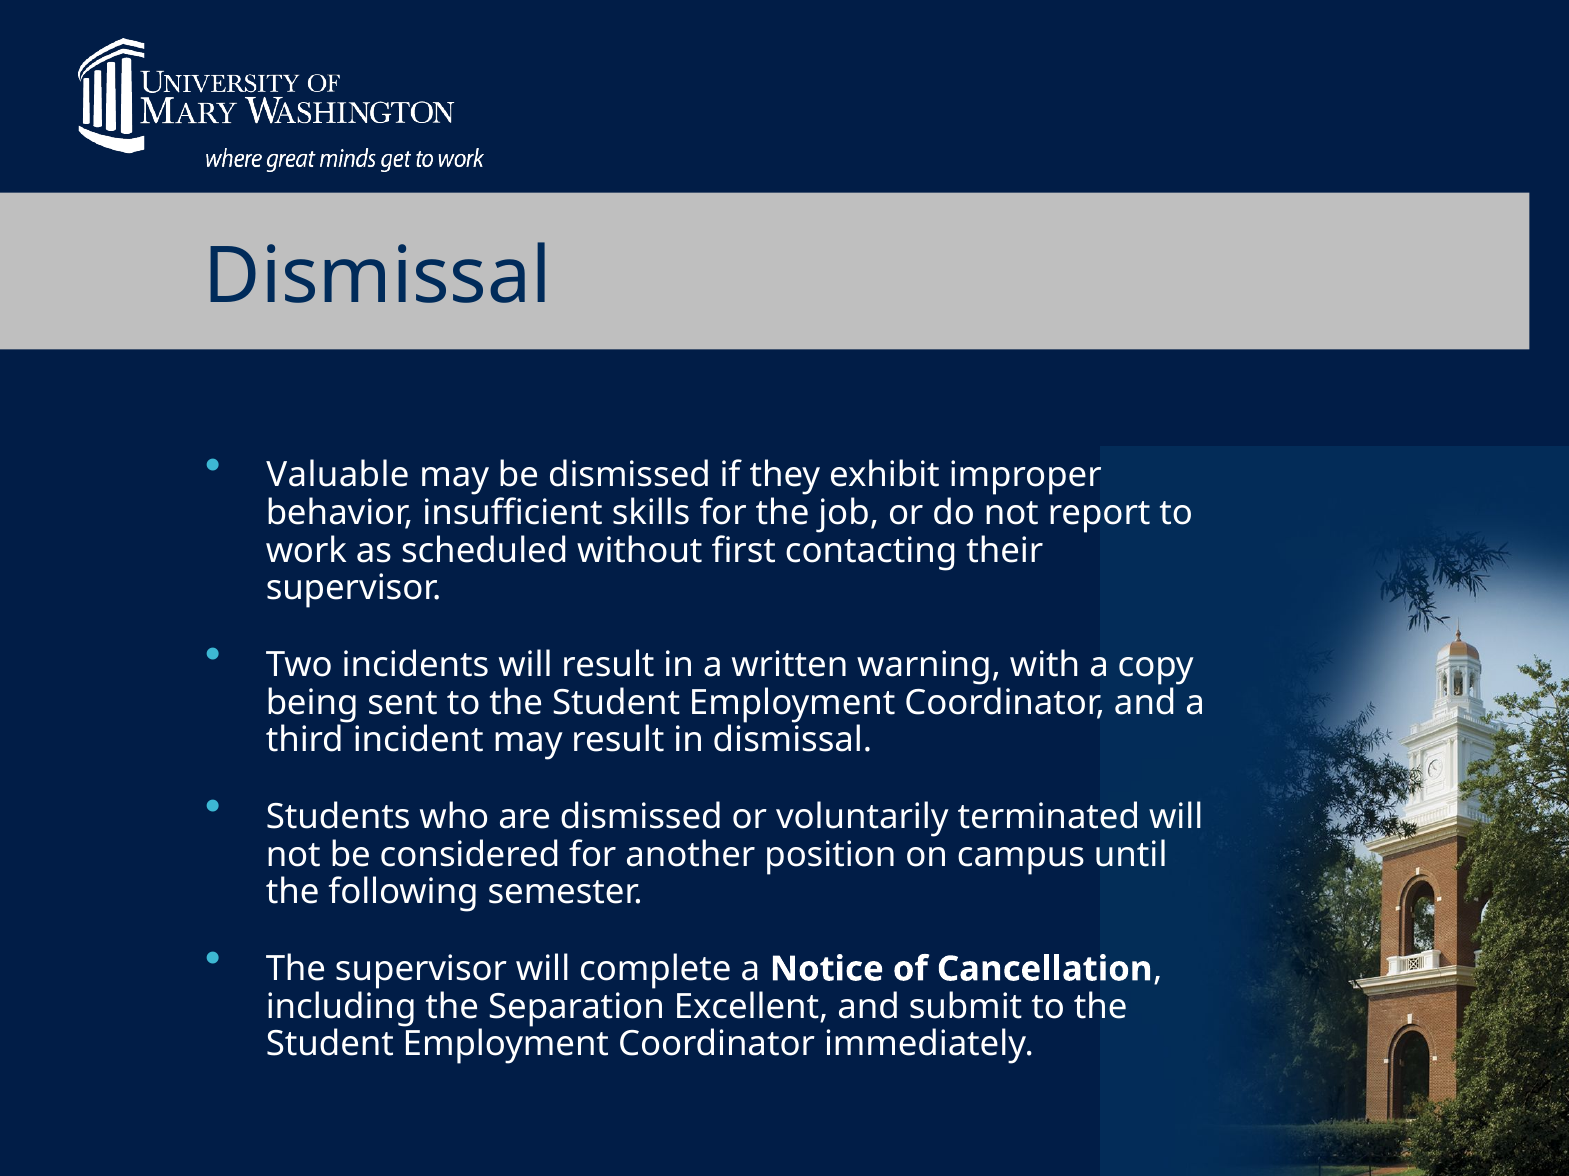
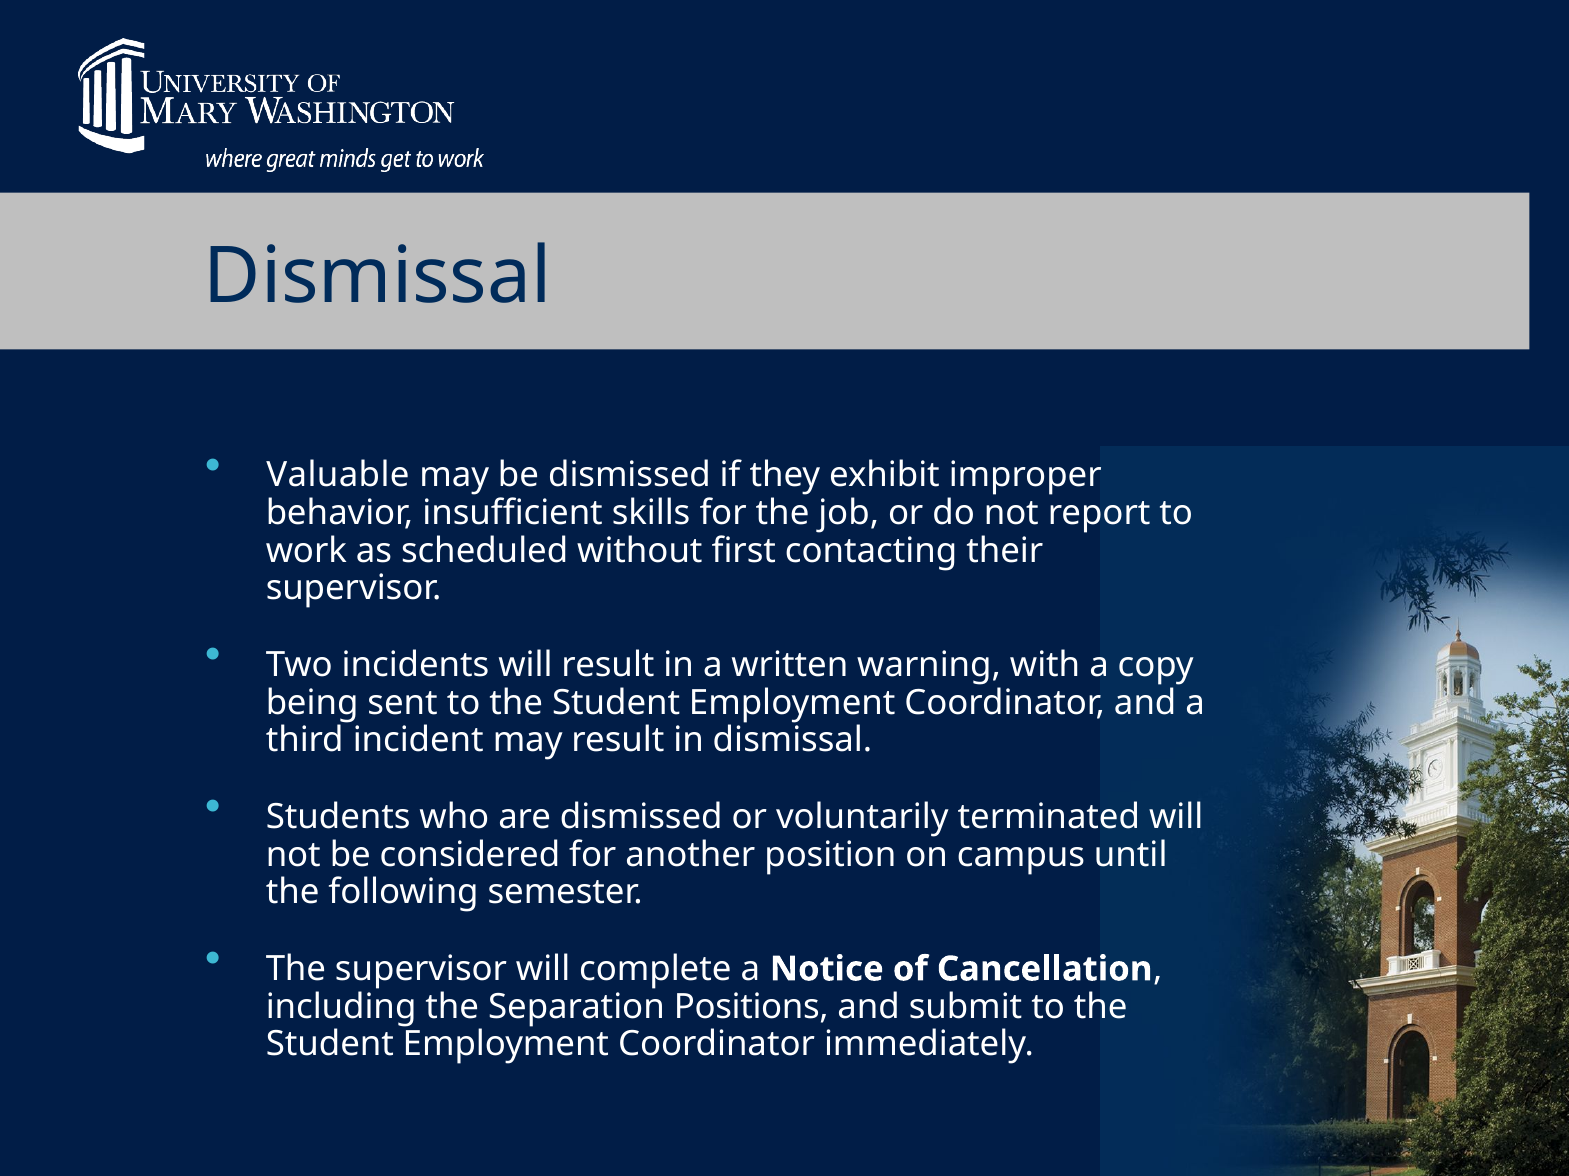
Excellent: Excellent -> Positions
